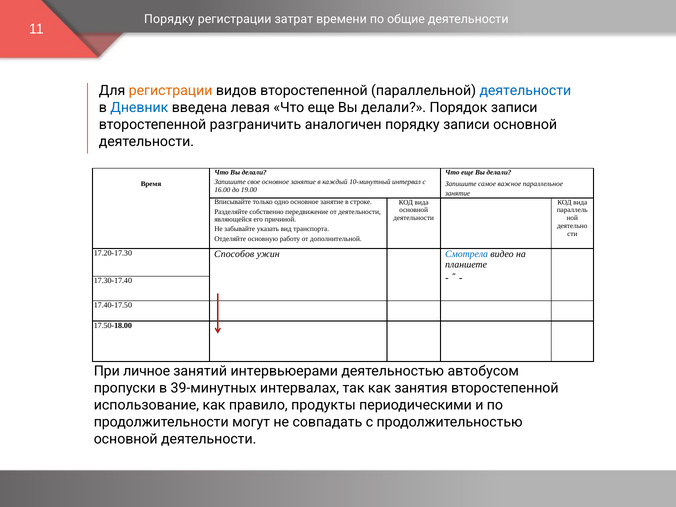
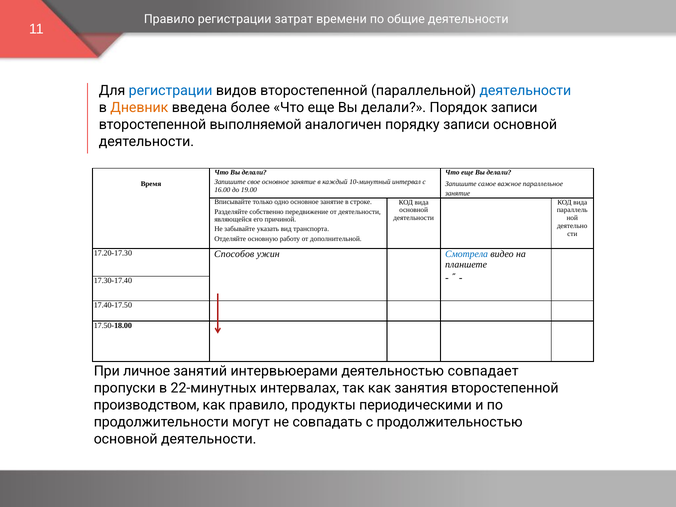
Порядку at (169, 19): Порядку -> Правило
регистрации at (171, 91) colour: orange -> blue
Дневник colour: blue -> orange
левая: левая -> более
разграничить: разграничить -> выполняемой
автобусом: автобусом -> совпадает
39-минутных: 39-минутных -> 22-минутных
использование: использование -> производством
